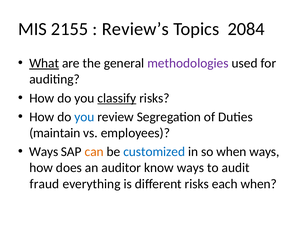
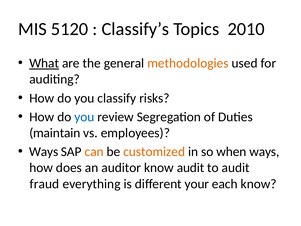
2155: 2155 -> 5120
Review’s: Review’s -> Classify’s
2084: 2084 -> 2010
methodologies colour: purple -> orange
classify underline: present -> none
customized colour: blue -> orange
know ways: ways -> audit
different risks: risks -> your
each when: when -> know
